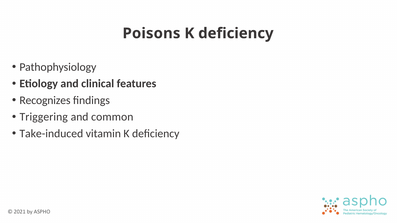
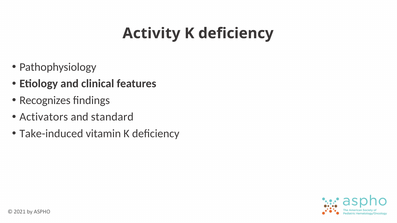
Poisons: Poisons -> Activity
Triggering: Triggering -> Activators
common: common -> standard
